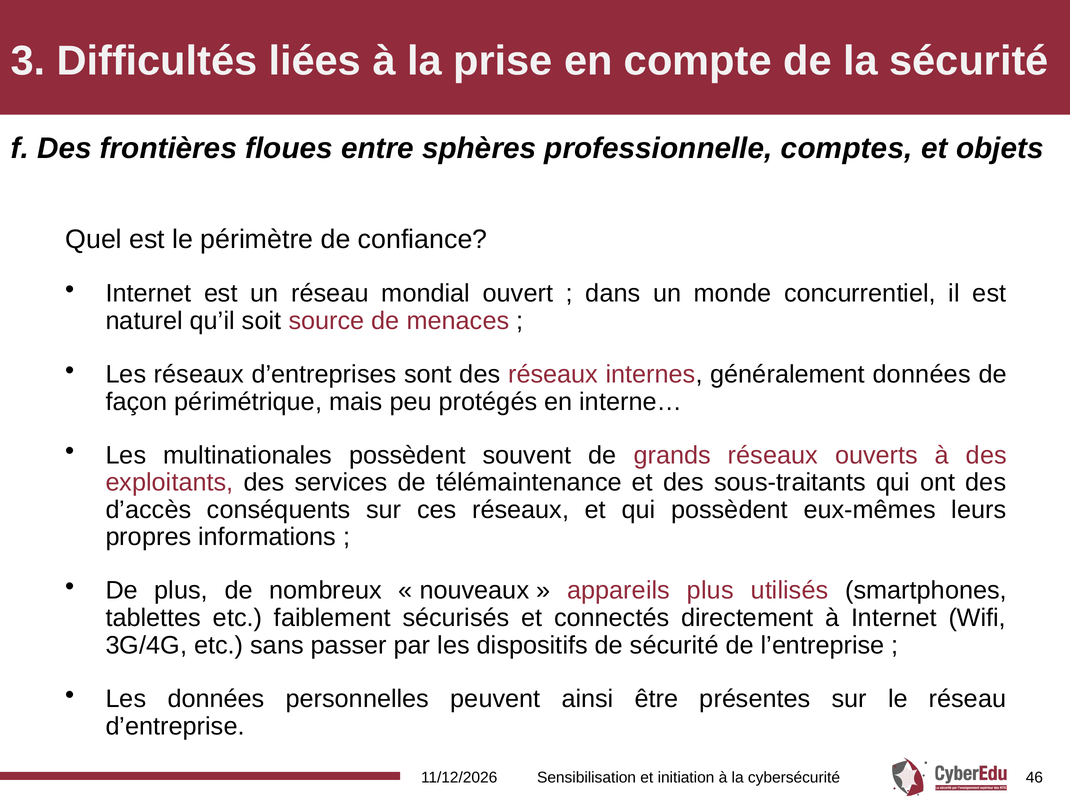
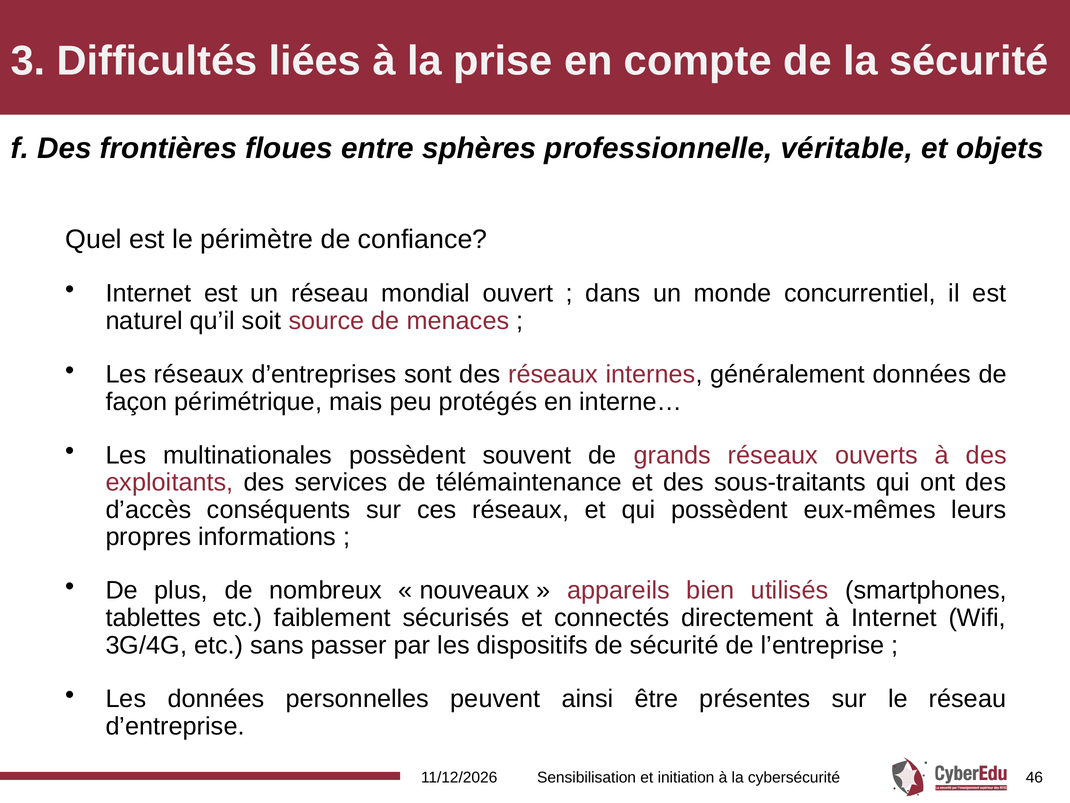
comptes: comptes -> véritable
appareils plus: plus -> bien
